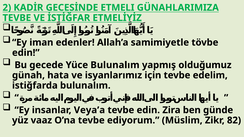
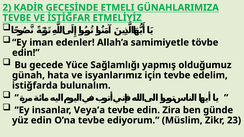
Yüce Bulunalım: Bulunalım -> Sağlamlığı
yüz vaaz: vaaz -> edin
82: 82 -> 23
